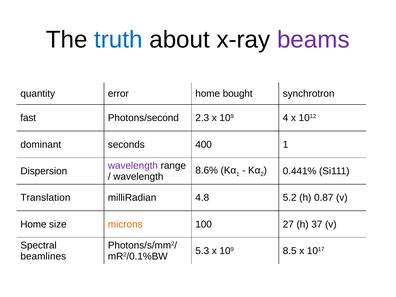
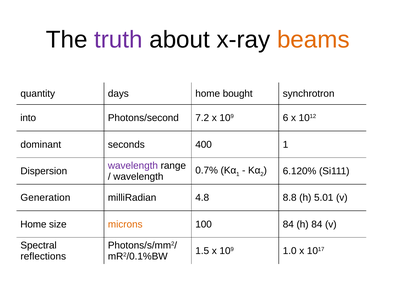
truth colour: blue -> purple
beams colour: purple -> orange
error: error -> days
fast: fast -> into
2.3: 2.3 -> 7.2
4: 4 -> 6
8.6%: 8.6% -> 0.7%
0.441%: 0.441% -> 6.120%
Translation: Translation -> Generation
5.2: 5.2 -> 8.8
0.87: 0.87 -> 5.01
100 27: 27 -> 84
h 37: 37 -> 84
5.3: 5.3 -> 1.5
8.5: 8.5 -> 1.0
beamlines: beamlines -> reflections
